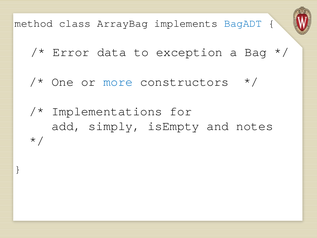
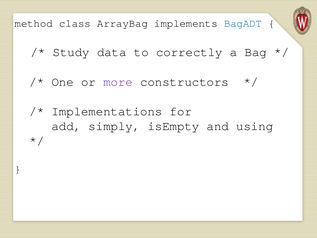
Error: Error -> Study
exception: exception -> correctly
more colour: blue -> purple
notes: notes -> using
